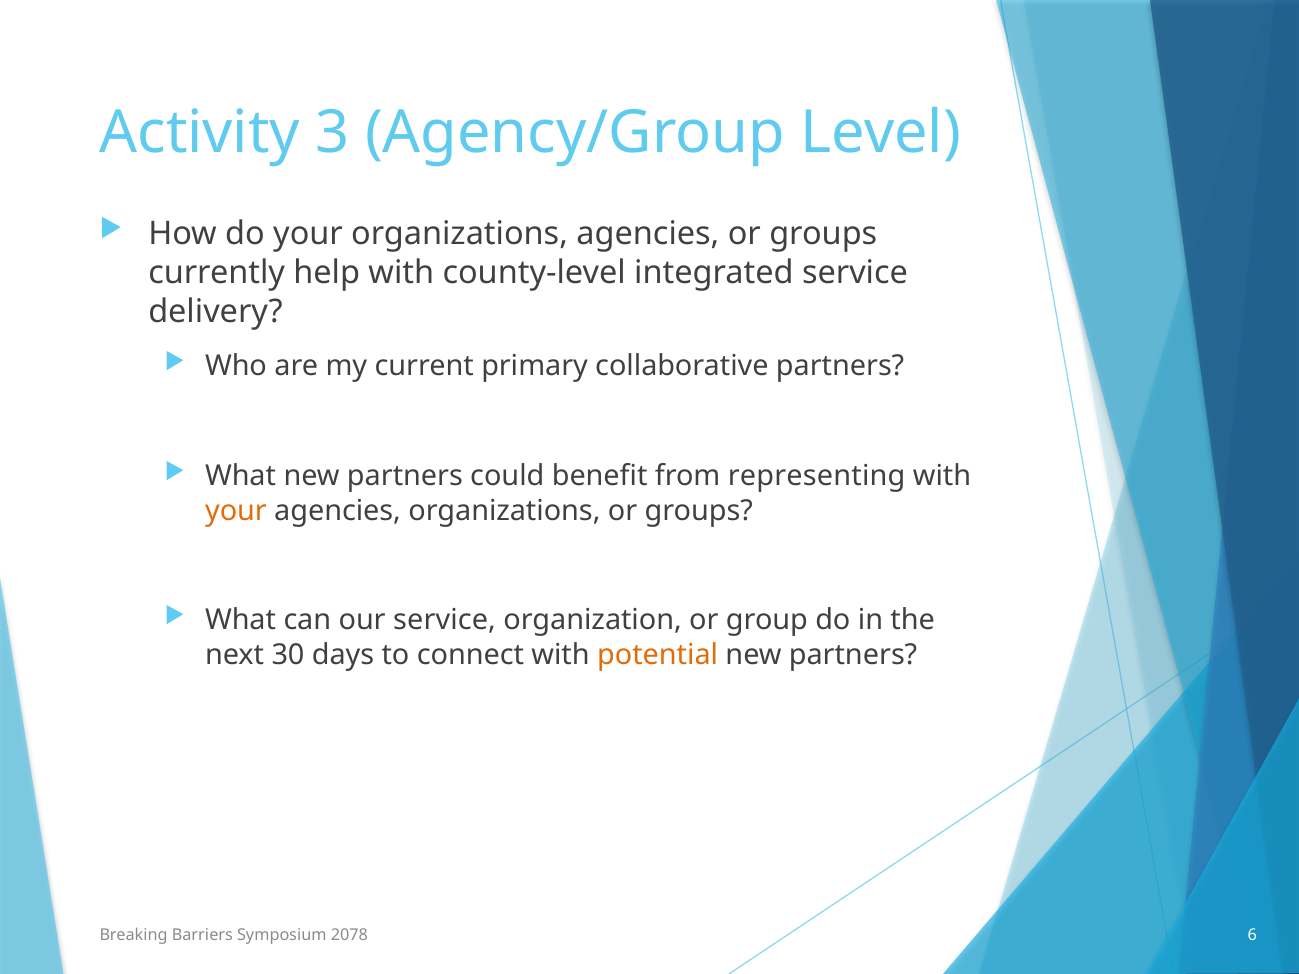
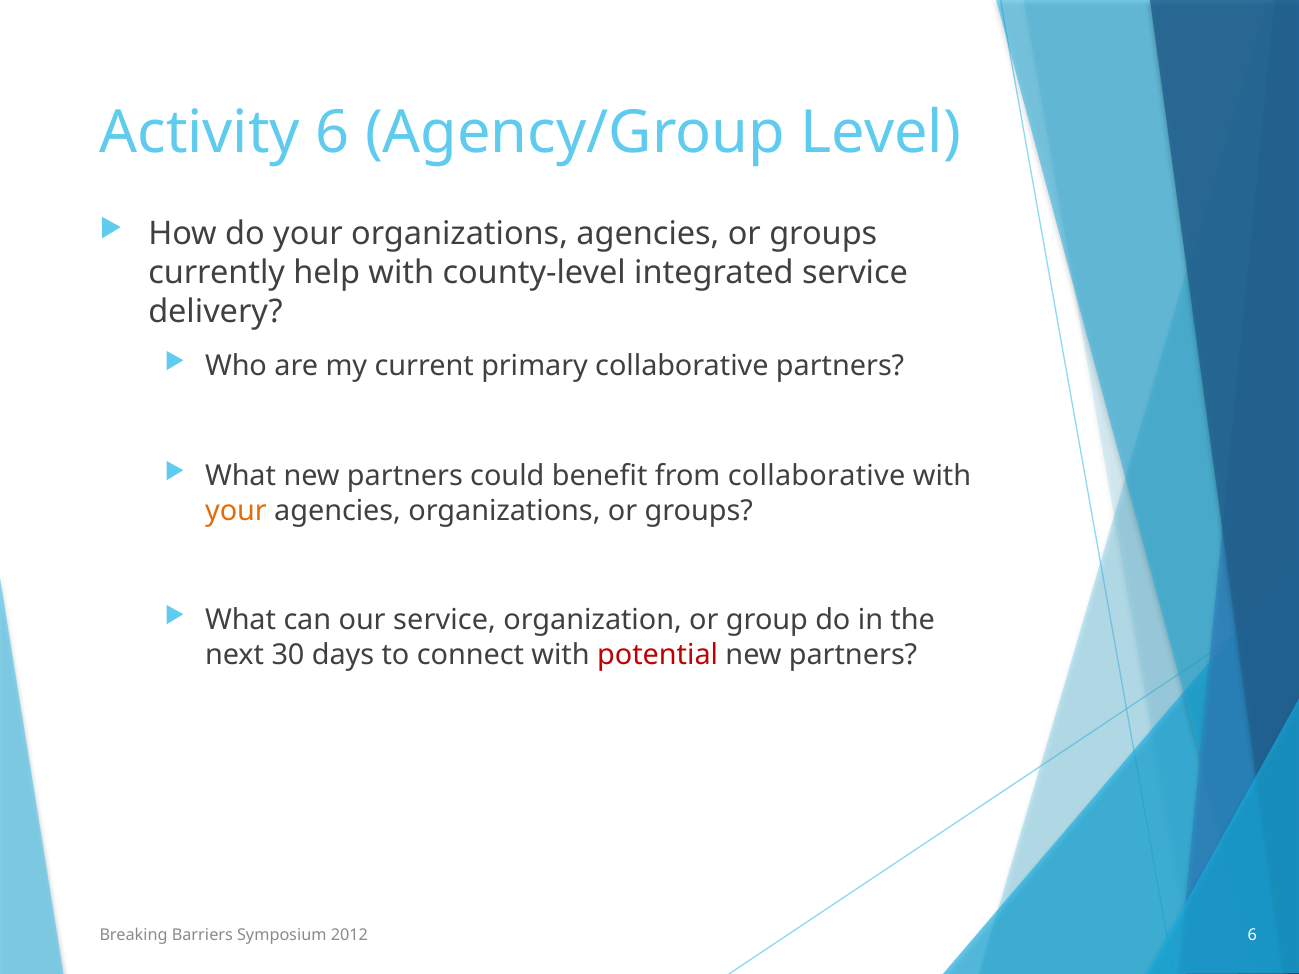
Activity 3: 3 -> 6
from representing: representing -> collaborative
potential colour: orange -> red
2078: 2078 -> 2012
